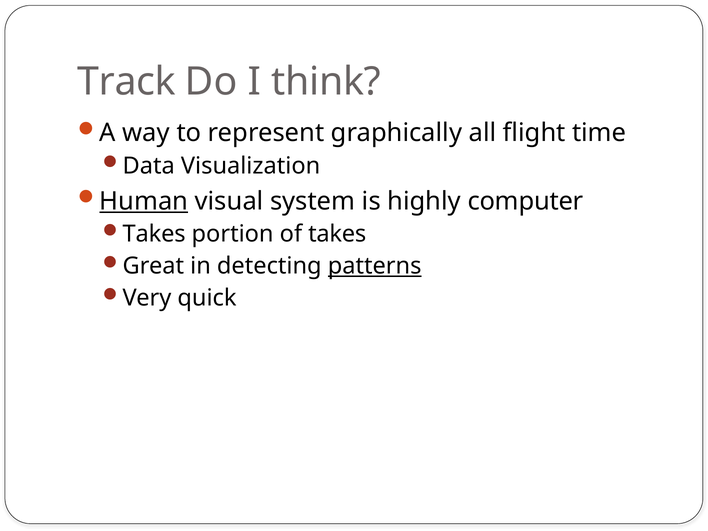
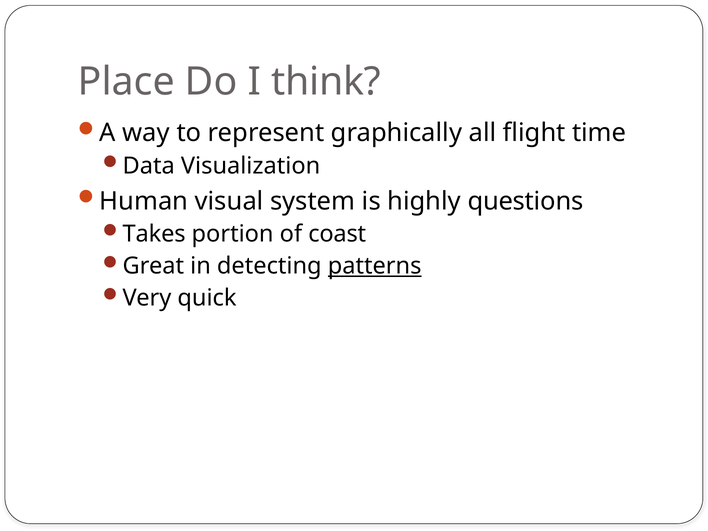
Track: Track -> Place
Human underline: present -> none
computer: computer -> questions
of takes: takes -> coast
